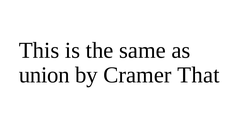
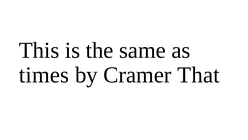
union: union -> times
